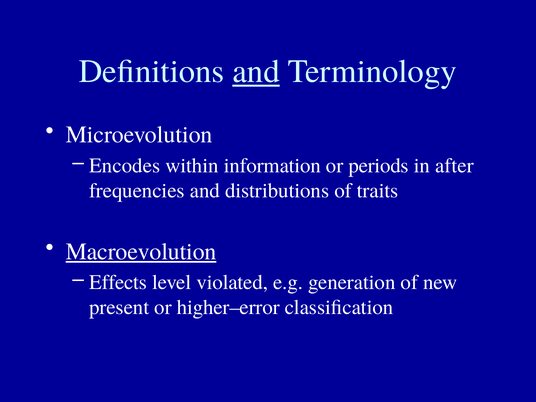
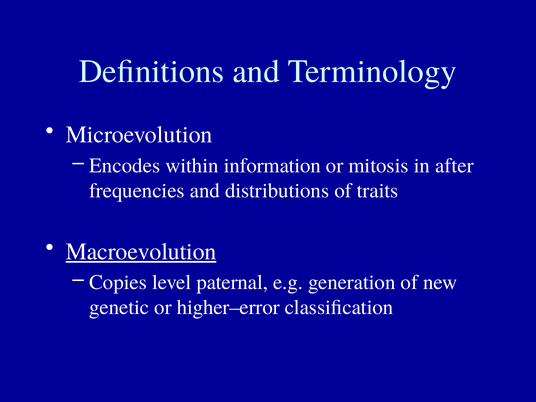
and at (256, 72) underline: present -> none
periods: periods -> mitosis
Effects: Effects -> Copies
violated: violated -> paternal
present: present -> genetic
